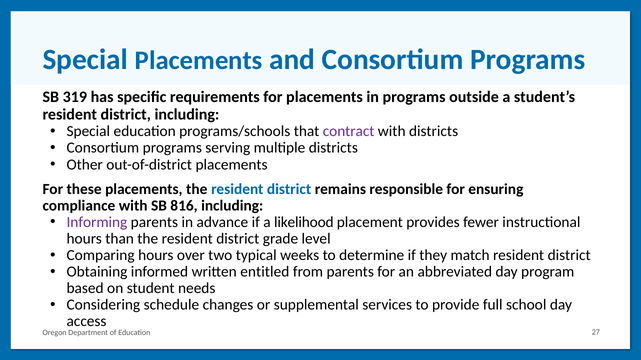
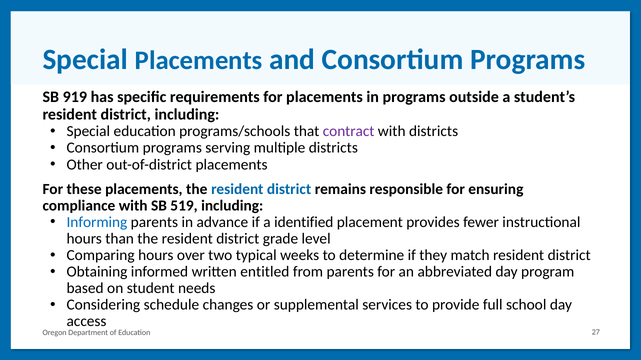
319: 319 -> 919
816: 816 -> 519
Informing colour: purple -> blue
likelihood: likelihood -> identified
